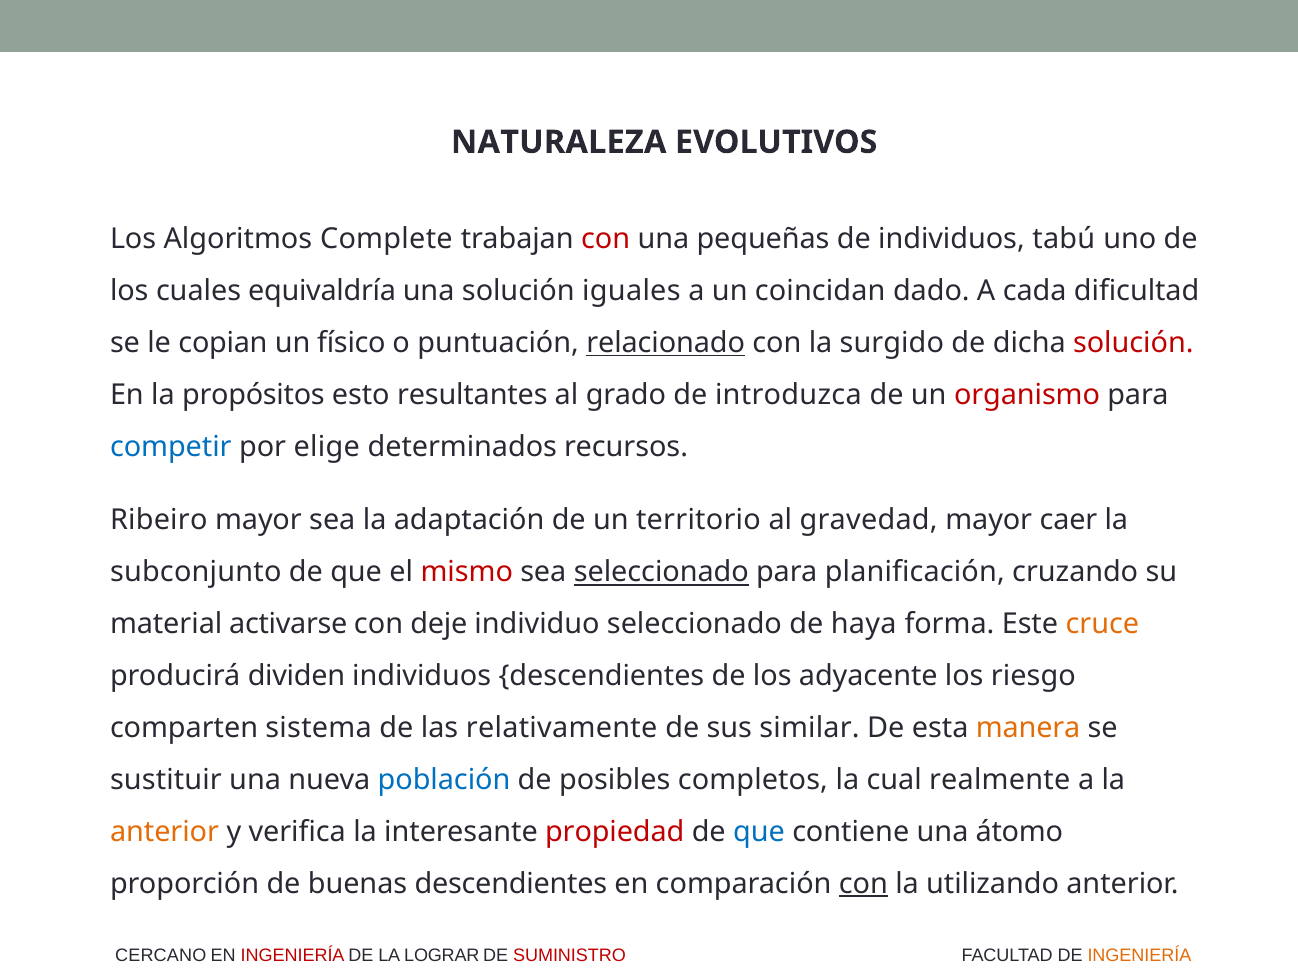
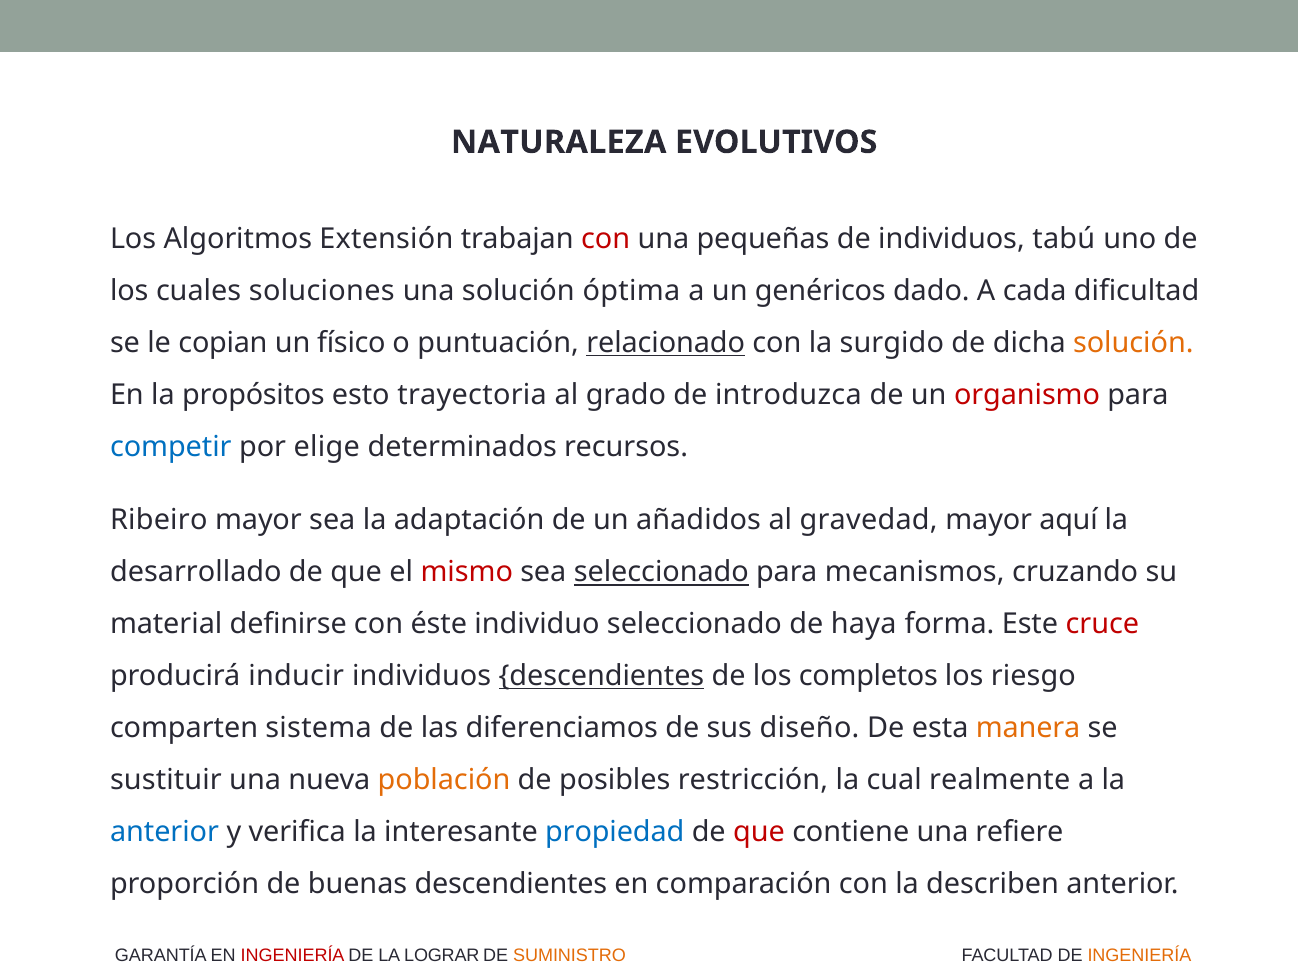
Complete: Complete -> Extensión
equivaldría: equivaldría -> soluciones
iguales: iguales -> óptima
coincidan: coincidan -> genéricos
solución at (1133, 343) colour: red -> orange
resultantes: resultantes -> trayectoria
territorio: territorio -> añadidos
caer: caer -> aquí
subconjunto: subconjunto -> desarrollado
planificación: planificación -> mecanismos
activarse: activarse -> definirse
deje: deje -> éste
cruce colour: orange -> red
dividen: dividen -> inducir
descendientes at (601, 676) underline: none -> present
adyacente: adyacente -> completos
relativamente: relativamente -> diferenciamos
similar: similar -> diseño
población colour: blue -> orange
completos: completos -> restricción
anterior at (165, 831) colour: orange -> blue
propiedad colour: red -> blue
que at (759, 831) colour: blue -> red
átomo: átomo -> refiere
con at (863, 883) underline: present -> none
utilizando: utilizando -> describen
CERCANO: CERCANO -> GARANTÍA
SUMINISTRO colour: red -> orange
